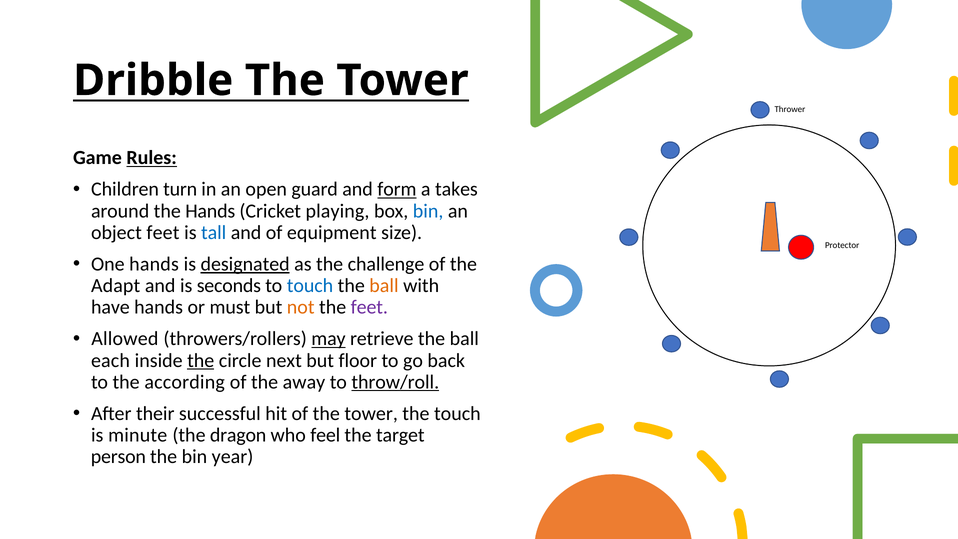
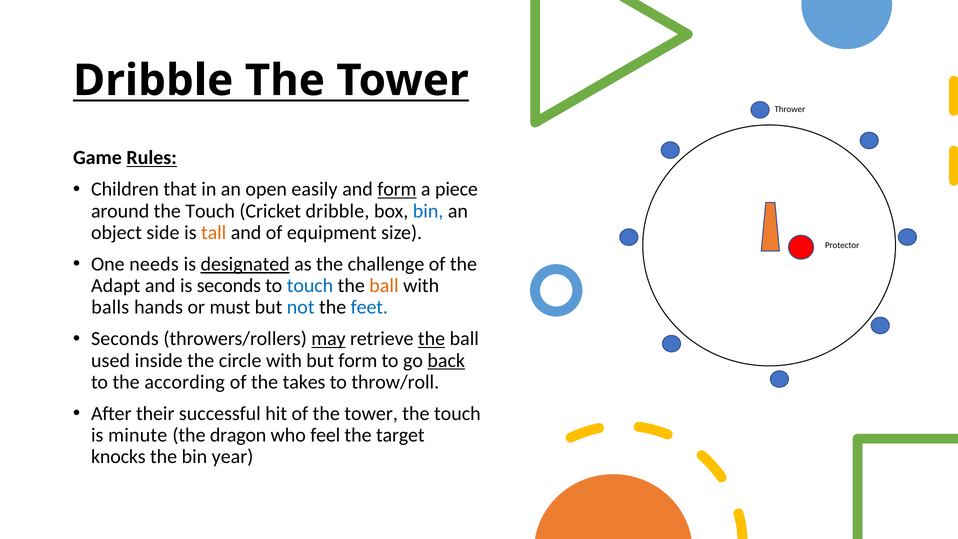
turn: turn -> that
guard: guard -> easily
takes: takes -> piece
around the Hands: Hands -> Touch
Cricket playing: playing -> dribble
object feet: feet -> side
tall colour: blue -> orange
One hands: hands -> needs
have: have -> balls
not colour: orange -> blue
feet at (369, 307) colour: purple -> blue
Allowed at (125, 339): Allowed -> Seconds
the at (432, 339) underline: none -> present
each: each -> used
the at (201, 360) underline: present -> none
circle next: next -> with
but floor: floor -> form
back underline: none -> present
away: away -> takes
throw/roll underline: present -> none
person: person -> knocks
